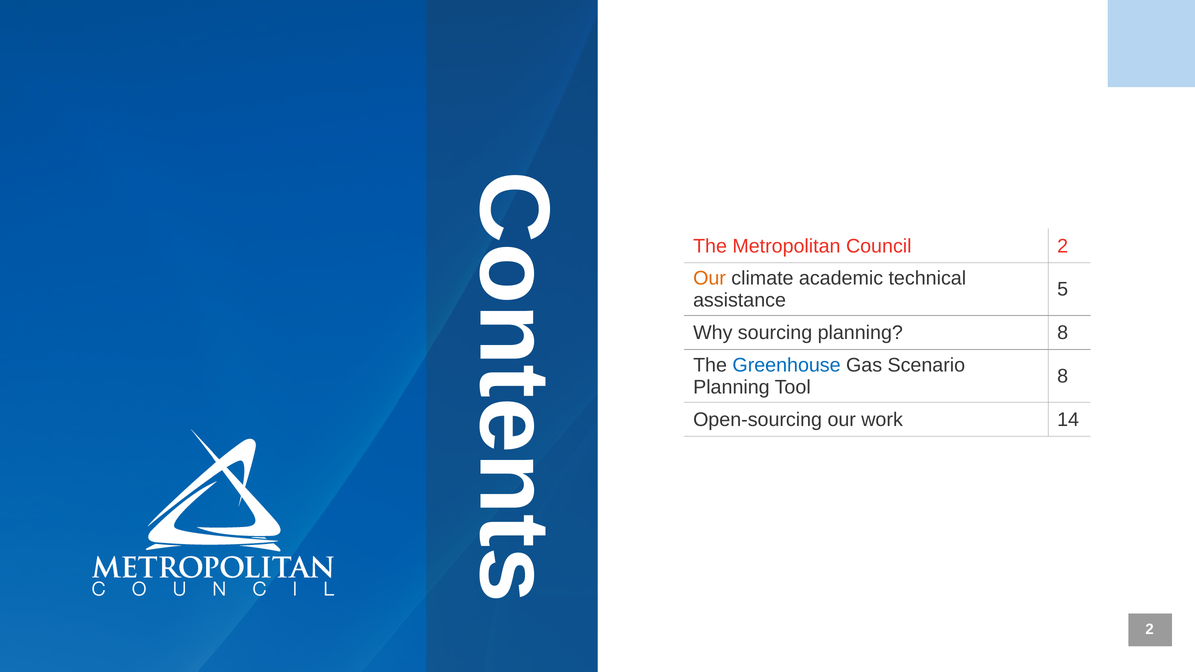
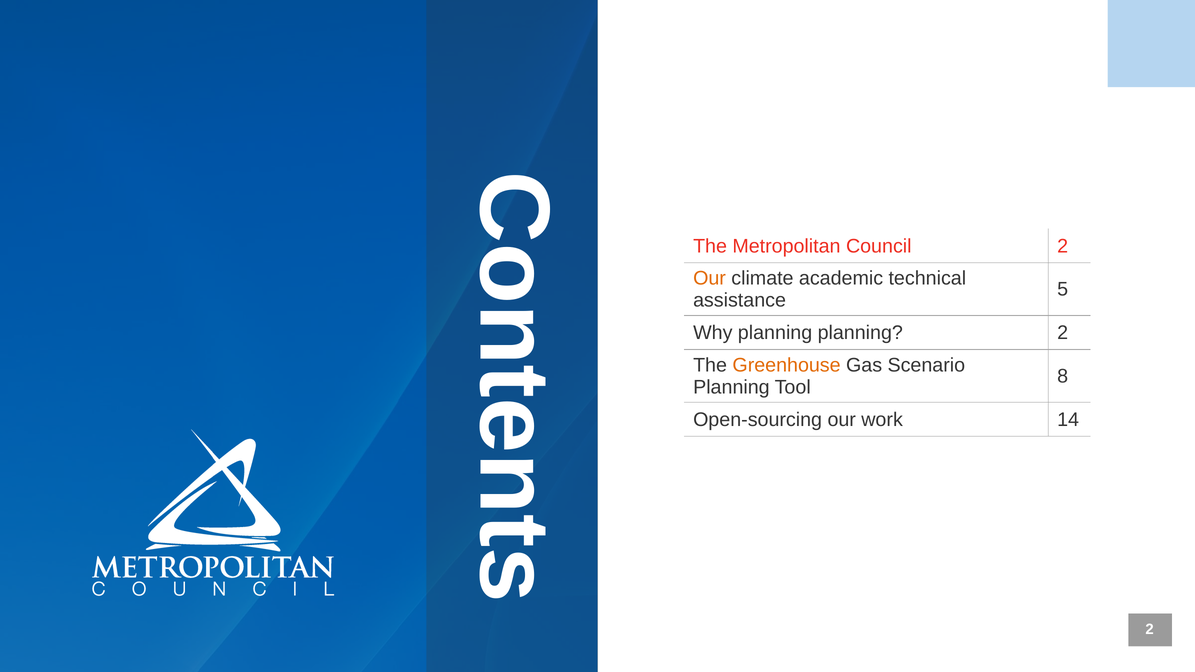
Why sourcing: sourcing -> planning
planning 8: 8 -> 2
Greenhouse colour: blue -> orange
